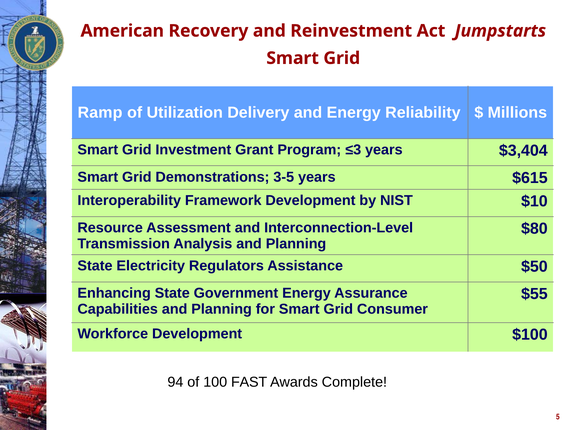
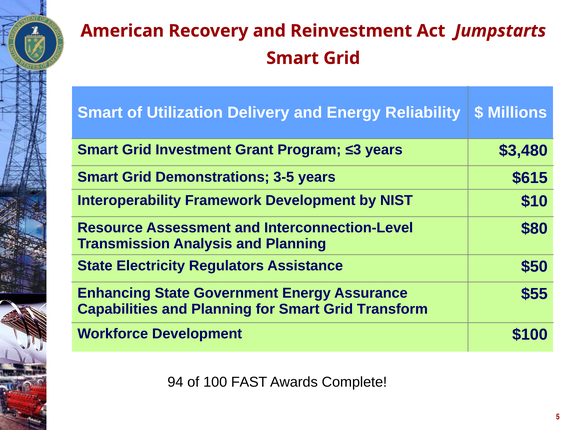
Ramp at (100, 113): Ramp -> Smart
$3,404: $3,404 -> $3,480
Consumer: Consumer -> Transform
